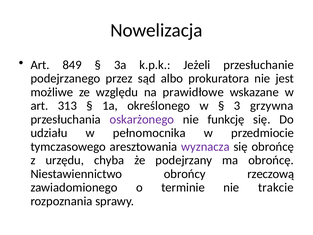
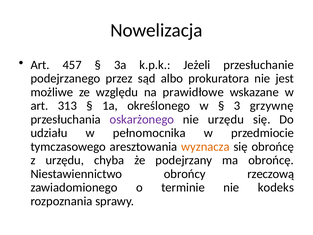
849: 849 -> 457
grzywna: grzywna -> grzywnę
nie funkcję: funkcję -> urzędu
wyznacza colour: purple -> orange
trakcie: trakcie -> kodeks
